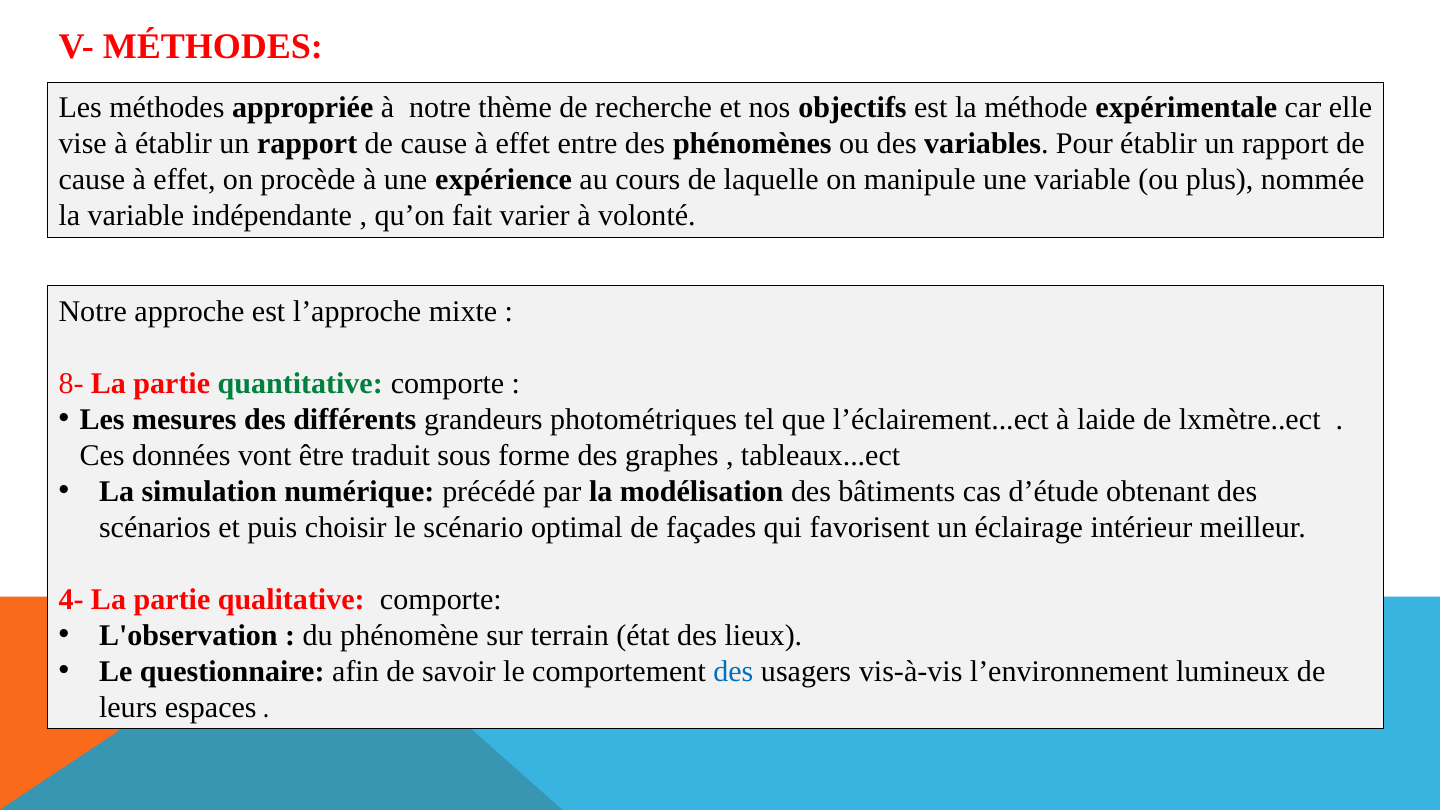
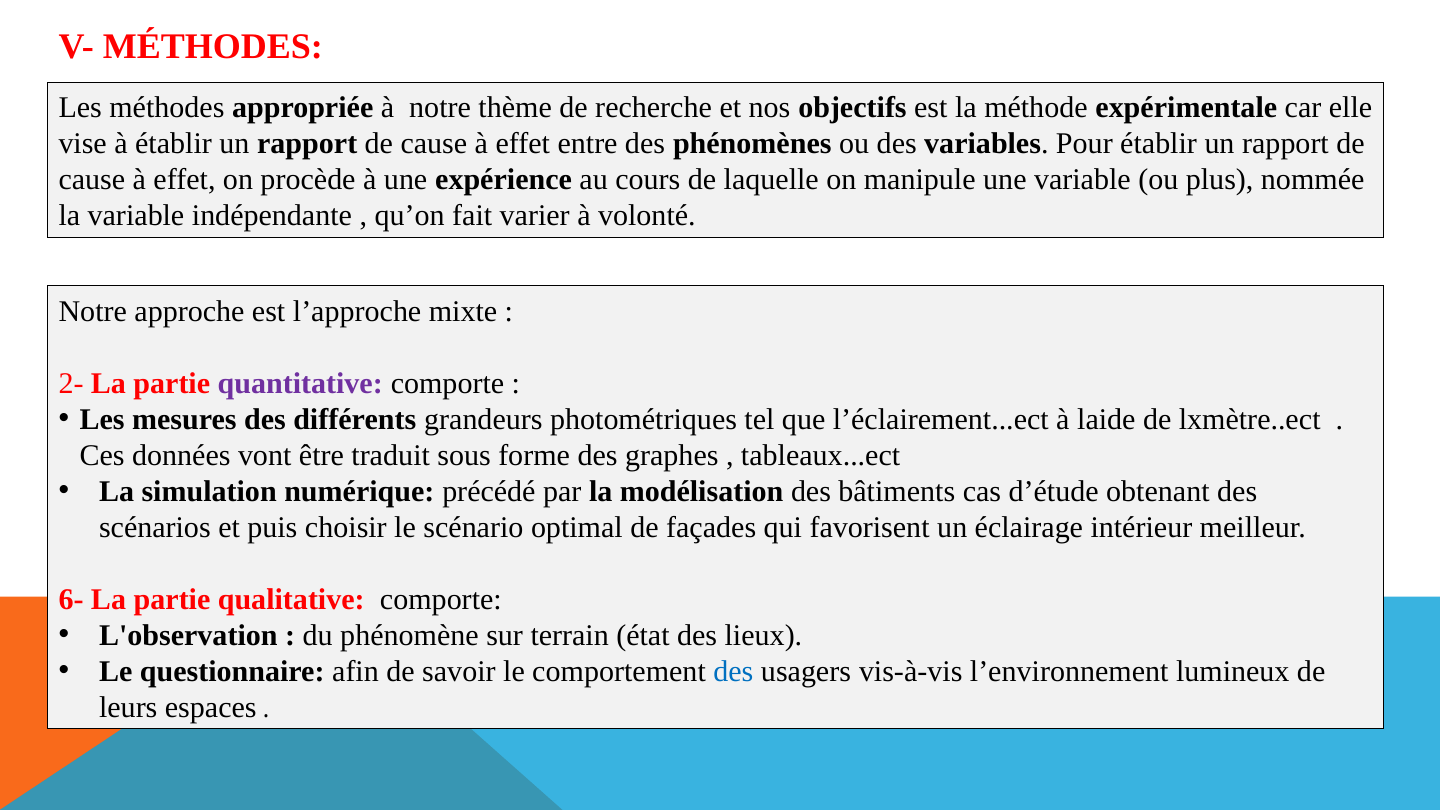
8-: 8- -> 2-
quantitative colour: green -> purple
4-: 4- -> 6-
